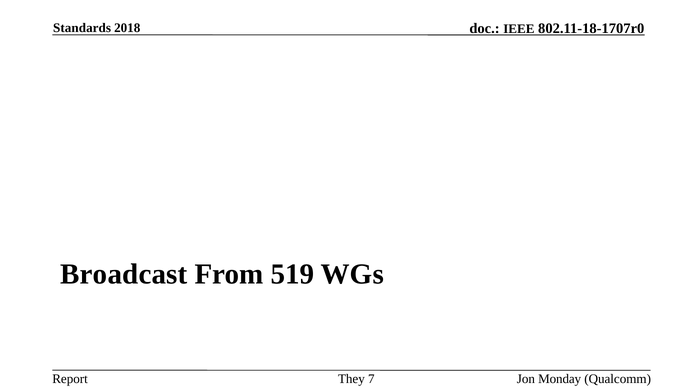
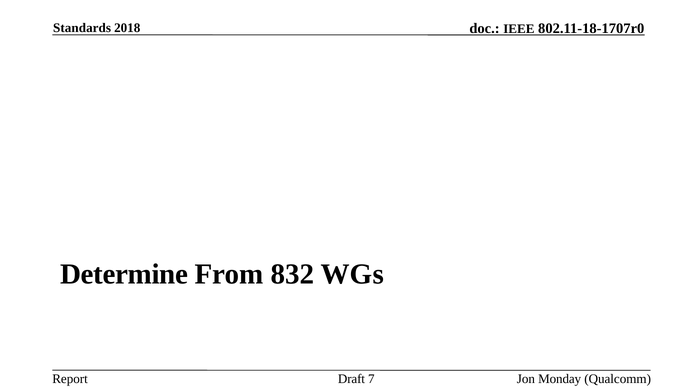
Broadcast: Broadcast -> Determine
519: 519 -> 832
They: They -> Draft
